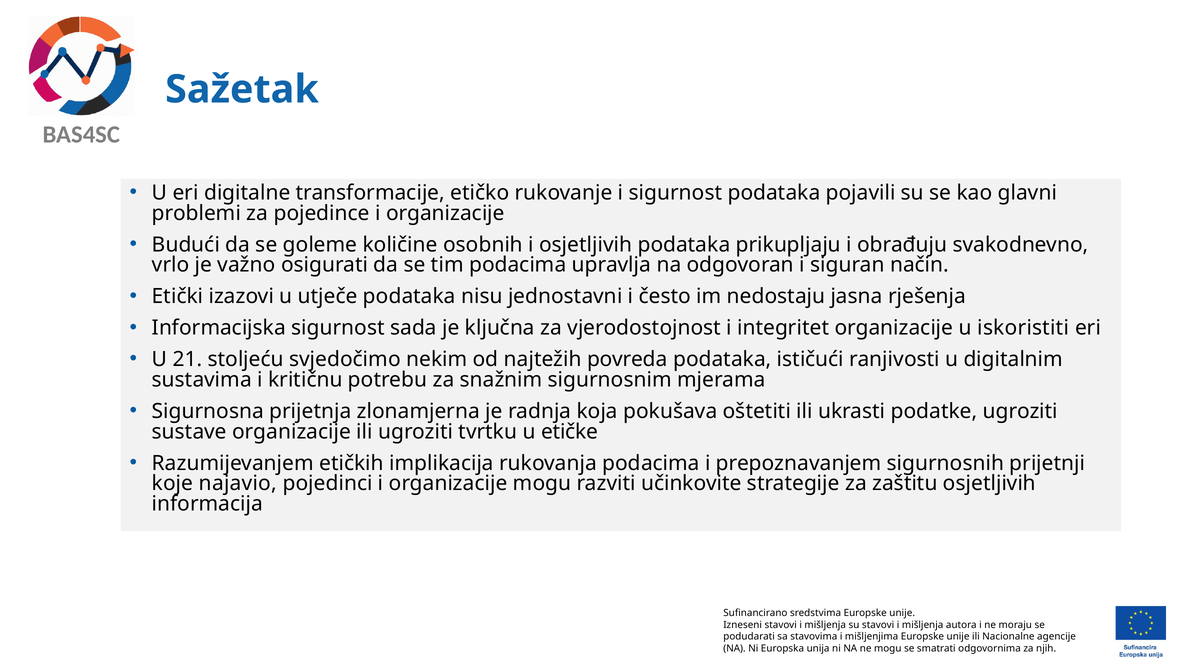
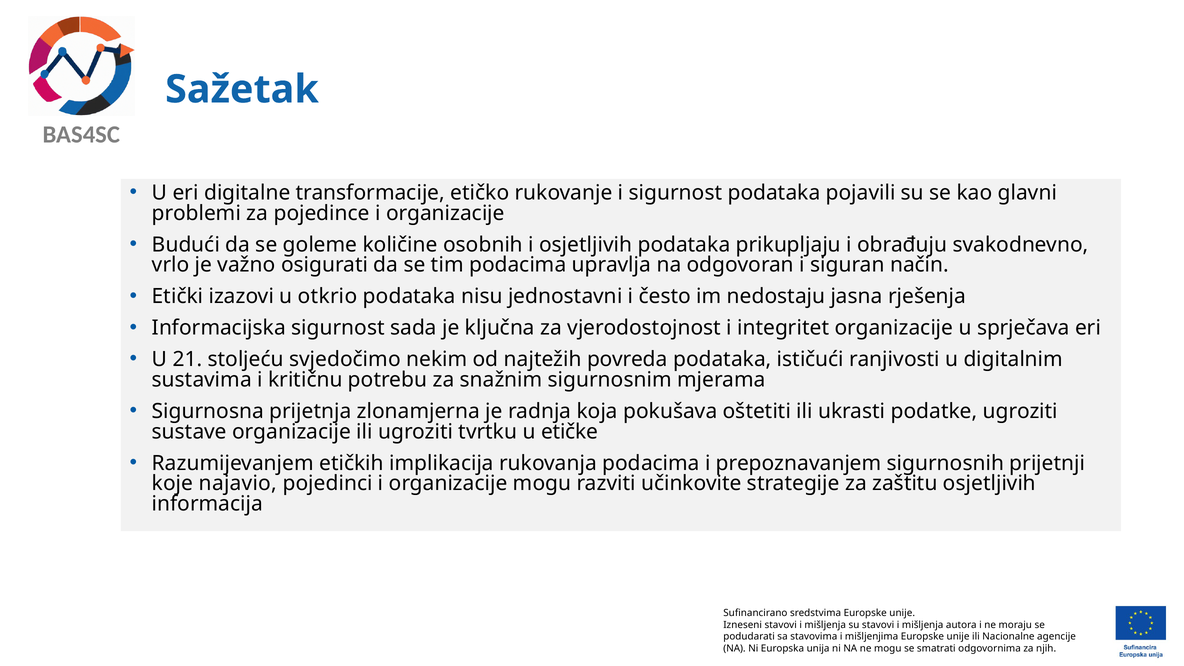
utječe: utječe -> otkrio
iskoristiti: iskoristiti -> sprječava
